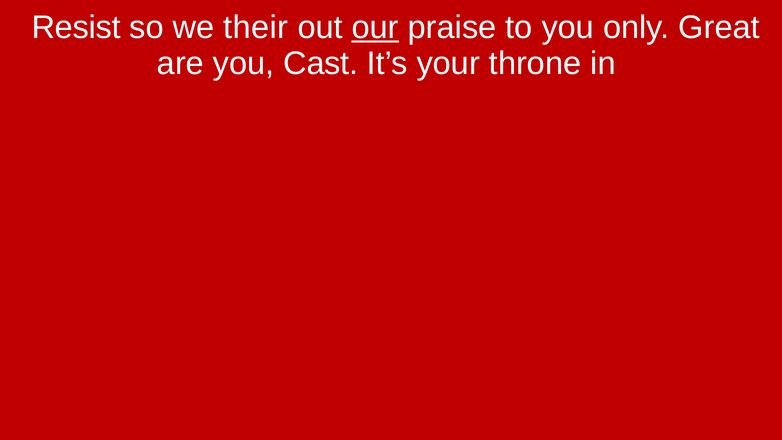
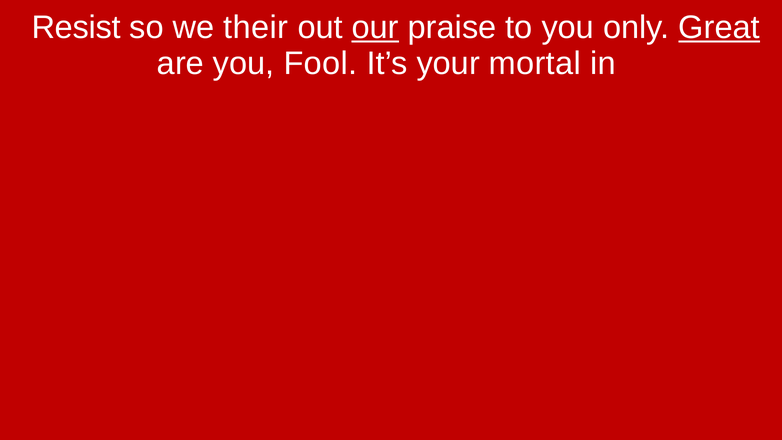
Great underline: none -> present
Cast: Cast -> Fool
throne: throne -> mortal
